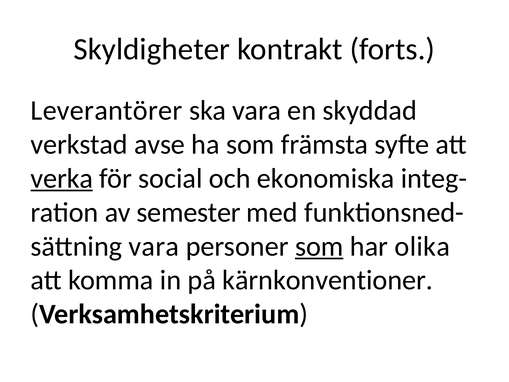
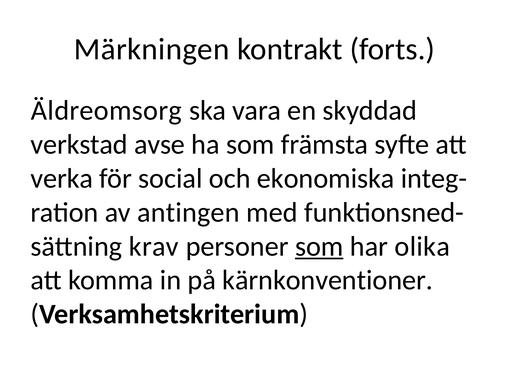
Skyldigheter: Skyldigheter -> Märkningen
Leverantörer: Leverantörer -> Äldreomsorg
verka underline: present -> none
semester: semester -> antingen
vara at (154, 246): vara -> krav
